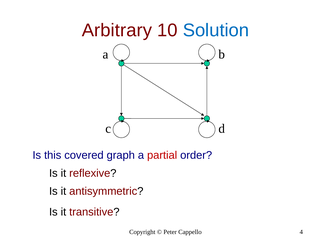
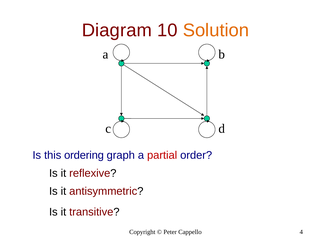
Arbitrary: Arbitrary -> Diagram
Solution colour: blue -> orange
covered: covered -> ordering
